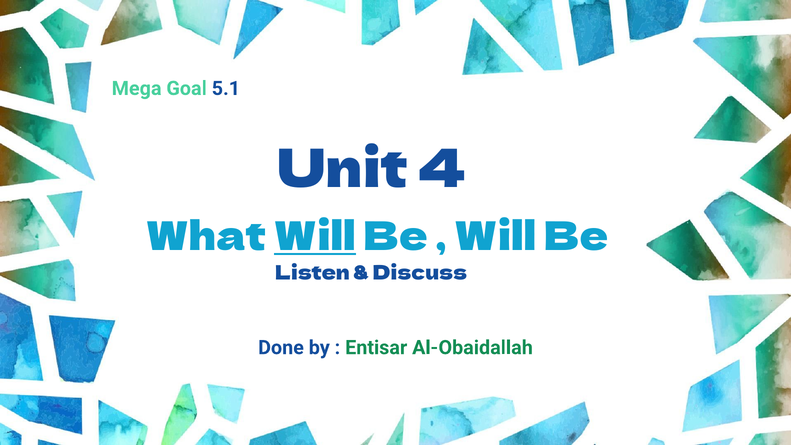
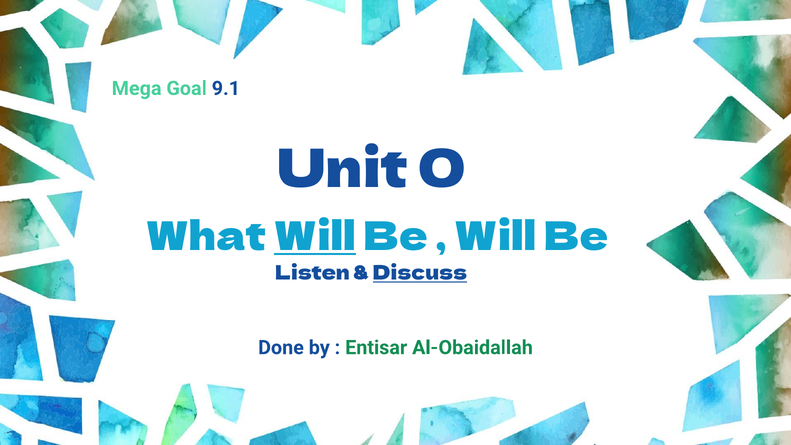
5.1: 5.1 -> 9.1
4: 4 -> 0
Discuss underline: none -> present
